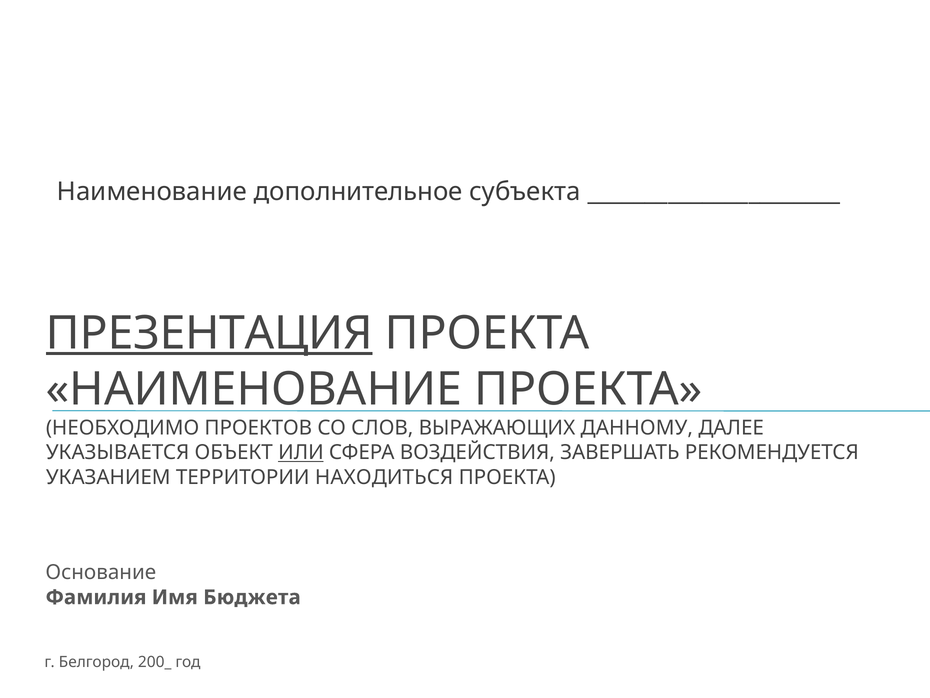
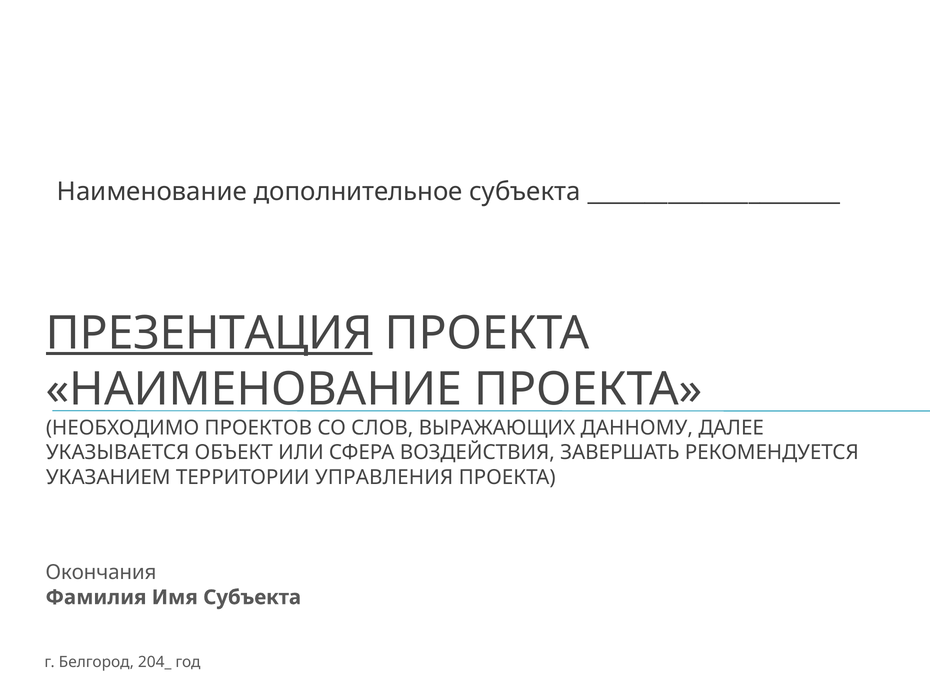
ИЛИ underline: present -> none
НАХОДИТЬСЯ: НАХОДИТЬСЯ -> УПРАВЛЕНИЯ
Основание: Основание -> Окончания
Имя Бюджета: Бюджета -> Субъекта
200_: 200_ -> 204_
